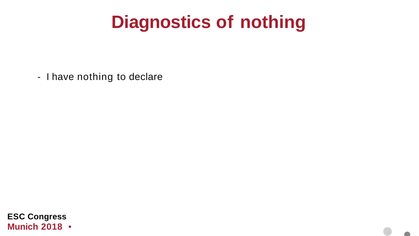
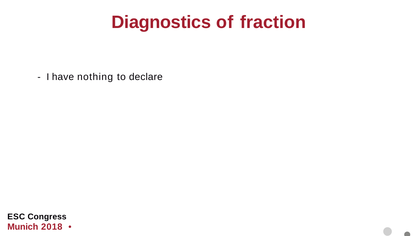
of nothing: nothing -> fraction
